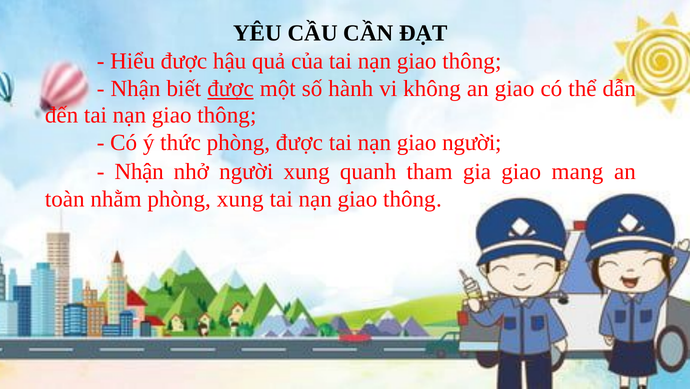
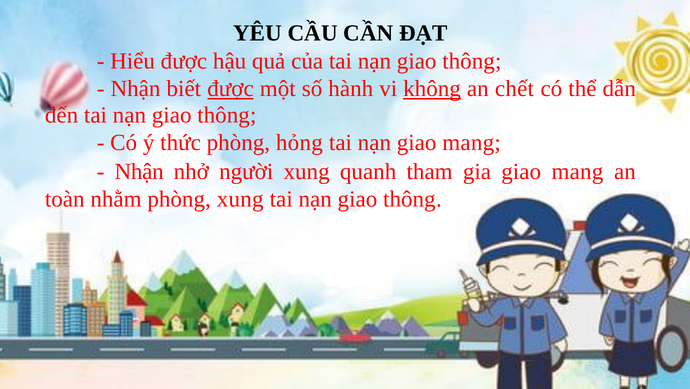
không underline: none -> present
an giao: giao -> chết
phòng được: được -> hỏng
nạn giao người: người -> mang
